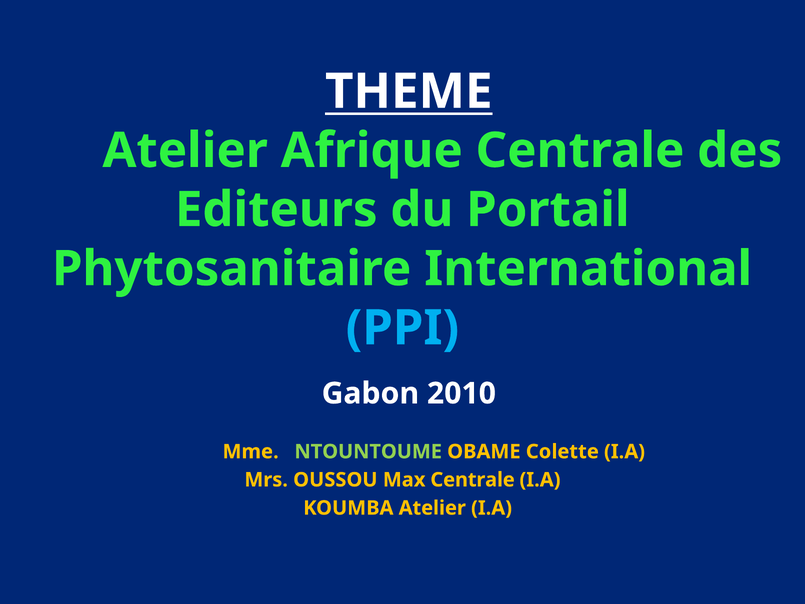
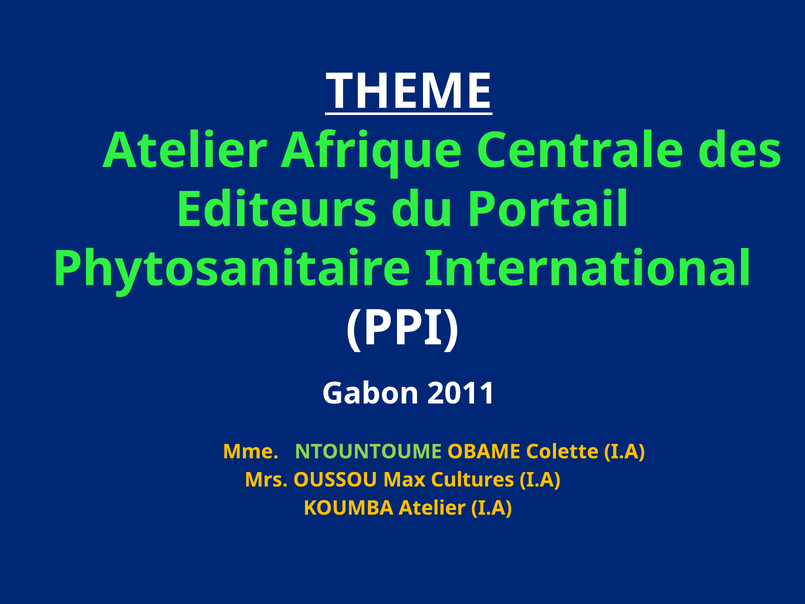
PPI colour: light blue -> white
2010: 2010 -> 2011
Max Centrale: Centrale -> Cultures
